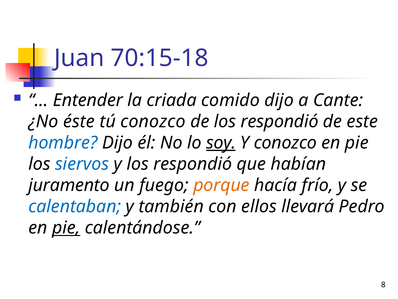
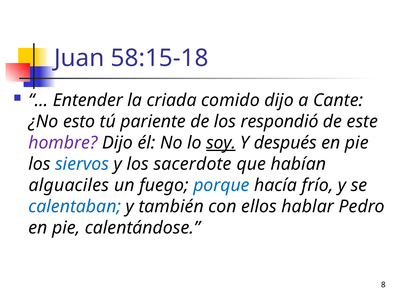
70:15-18: 70:15-18 -> 58:15-18
éste: éste -> esto
tú conozco: conozco -> pariente
hombre colour: blue -> purple
Y conozco: conozco -> después
y los respondió: respondió -> sacerdote
juramento: juramento -> alguaciles
porque colour: orange -> blue
llevará: llevará -> hablar
pie at (66, 227) underline: present -> none
